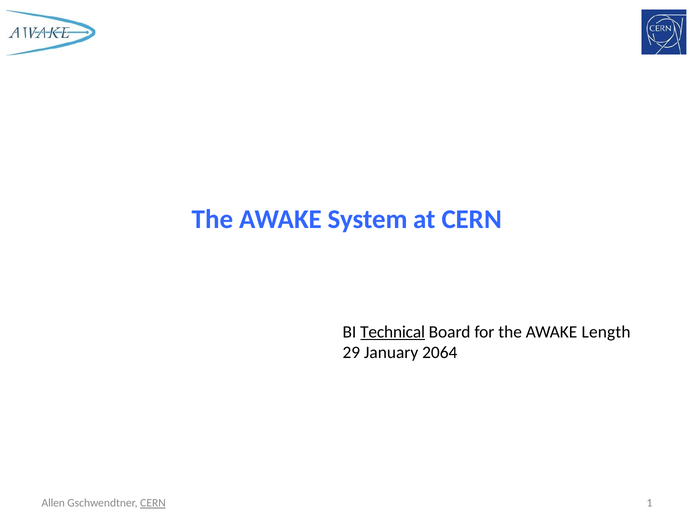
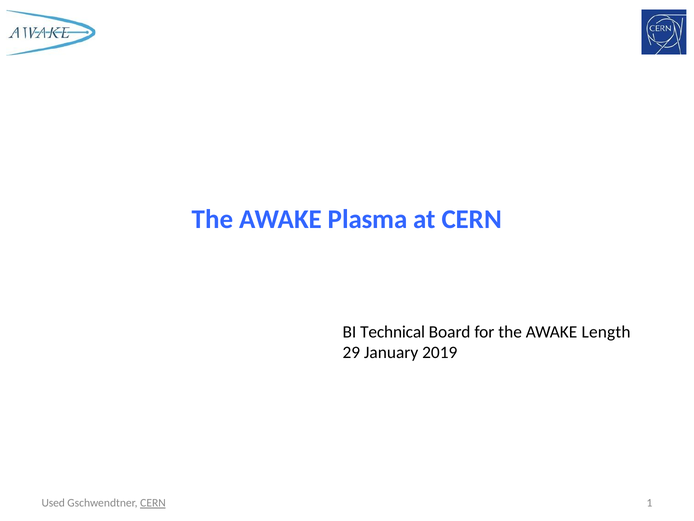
System: System -> Plasma
Technical underline: present -> none
2064: 2064 -> 2019
Allen: Allen -> Used
